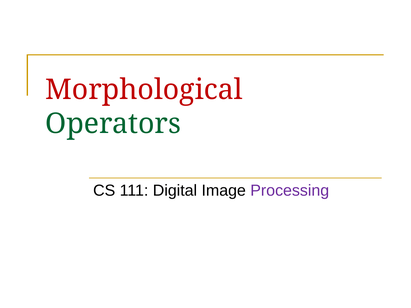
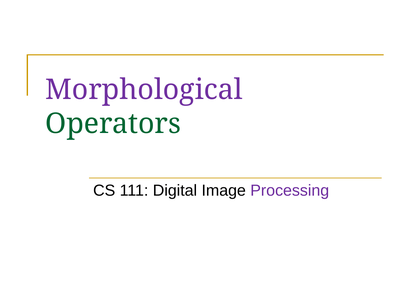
Morphological colour: red -> purple
